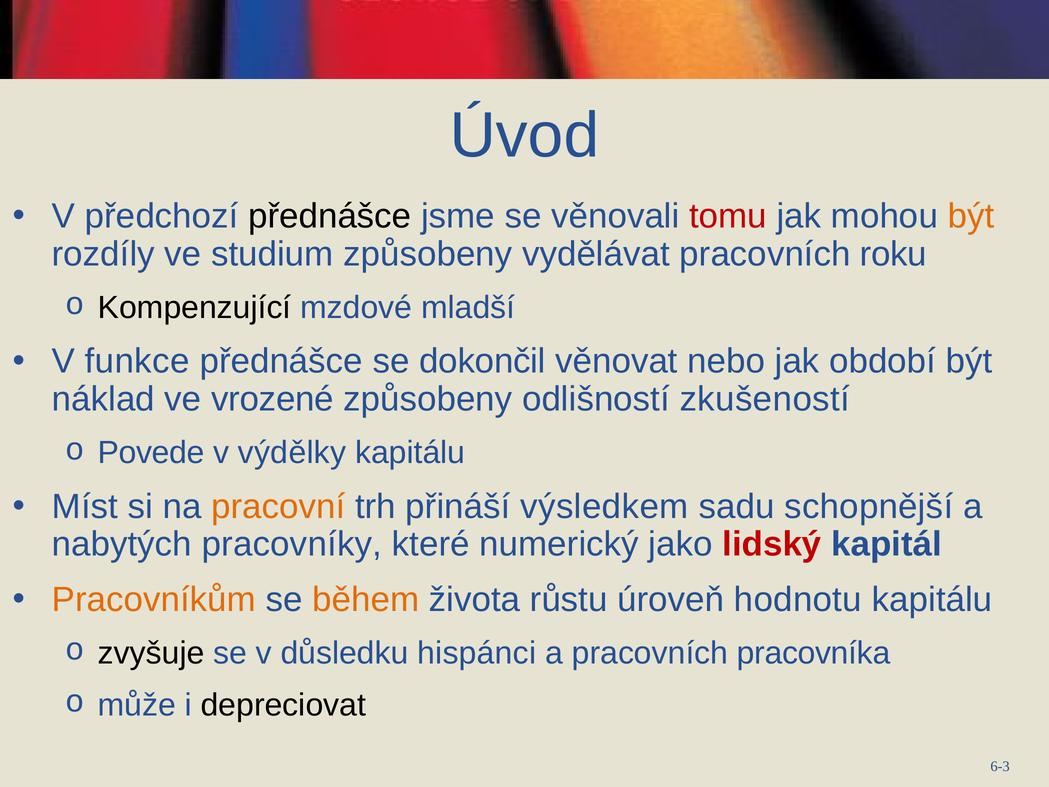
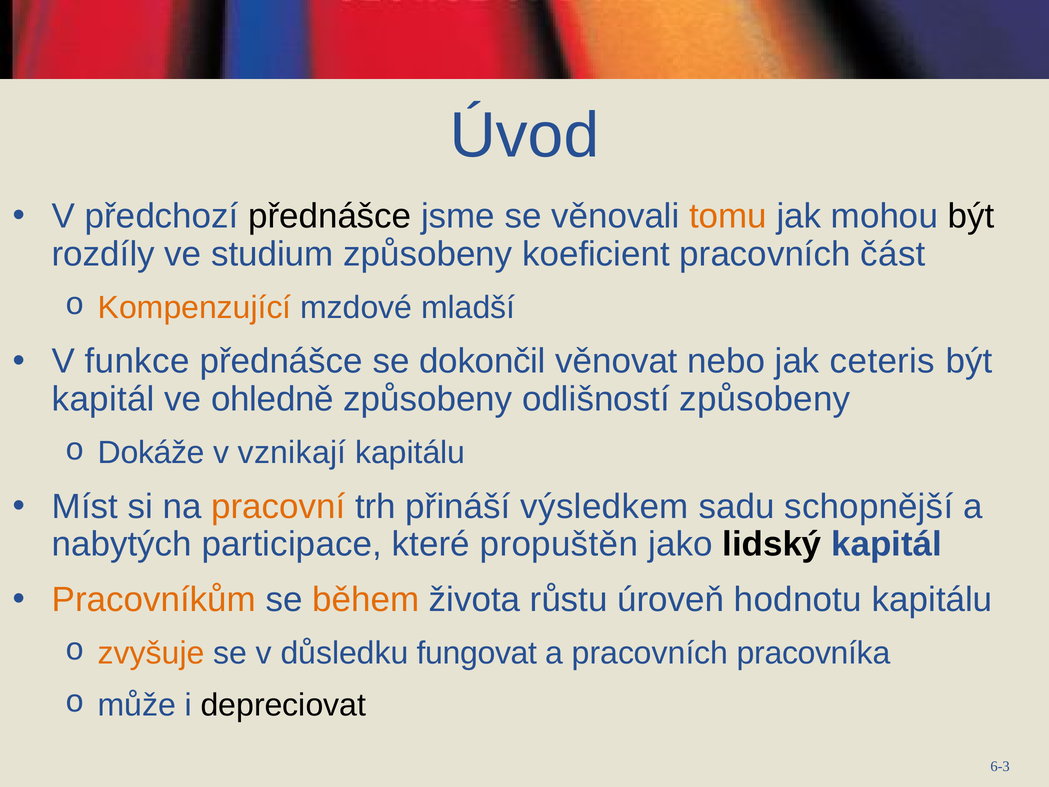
tomu colour: red -> orange
být at (971, 216) colour: orange -> black
vydělávat: vydělávat -> koeficient
roku: roku -> část
Kompenzující colour: black -> orange
období: období -> ceteris
náklad at (103, 399): náklad -> kapitál
vrozené: vrozené -> ohledně
odlišností zkušeností: zkušeností -> způsobeny
Povede: Povede -> Dokáže
výdělky: výdělky -> vznikají
pracovníky: pracovníky -> participace
numerický: numerický -> propuštěn
lidský colour: red -> black
zvyšuje colour: black -> orange
hispánci: hispánci -> fungovat
